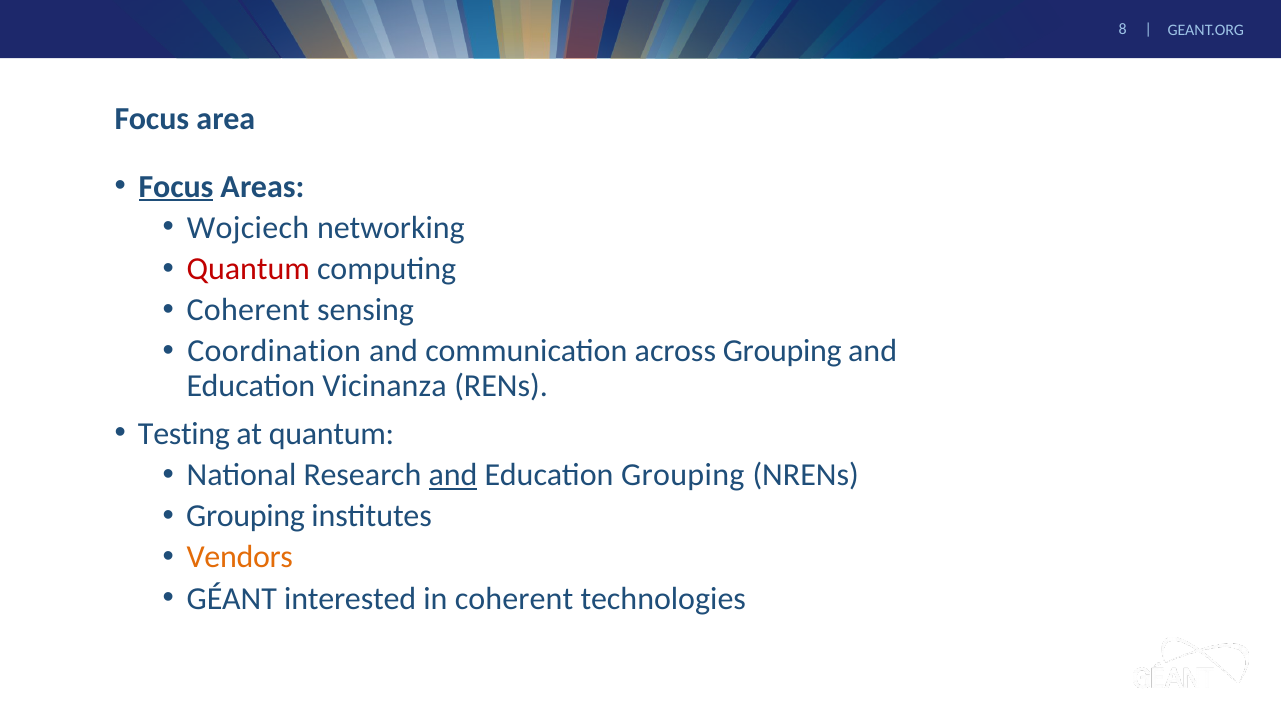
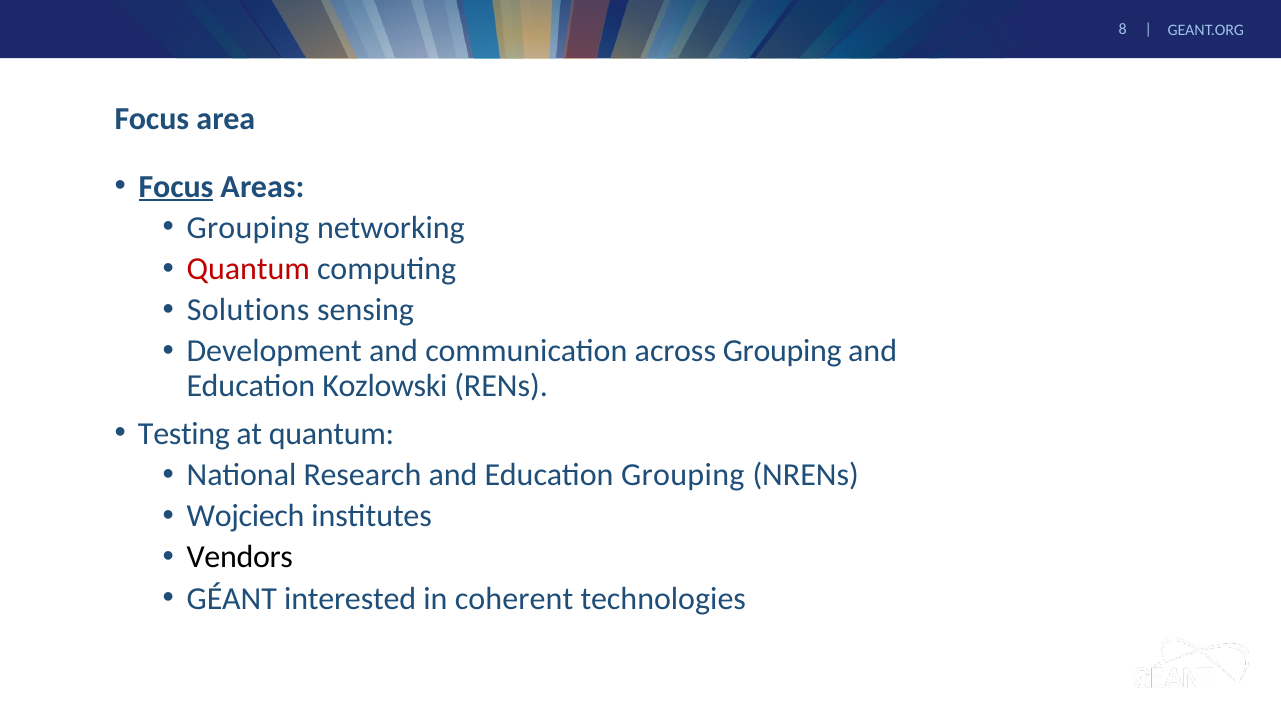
Wojciech at (248, 228): Wojciech -> Grouping
Coherent at (248, 310): Coherent -> Solutions
Coordination: Coordination -> Development
Vicinanza: Vicinanza -> Kozlowski
and at (453, 475) underline: present -> none
Grouping at (246, 517): Grouping -> Wojciech
Vendors colour: orange -> black
